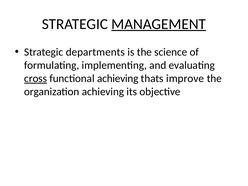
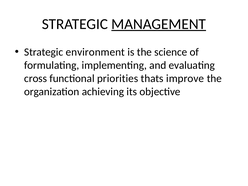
departments: departments -> environment
cross underline: present -> none
functional achieving: achieving -> priorities
